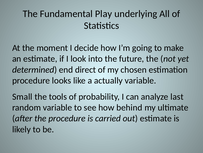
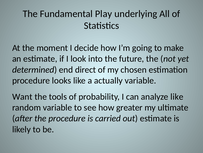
Small: Small -> Want
analyze last: last -> like
behind: behind -> greater
